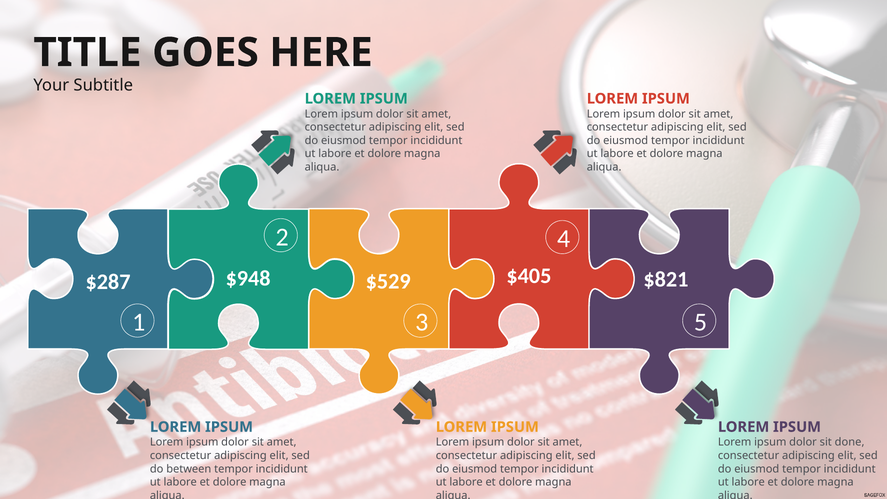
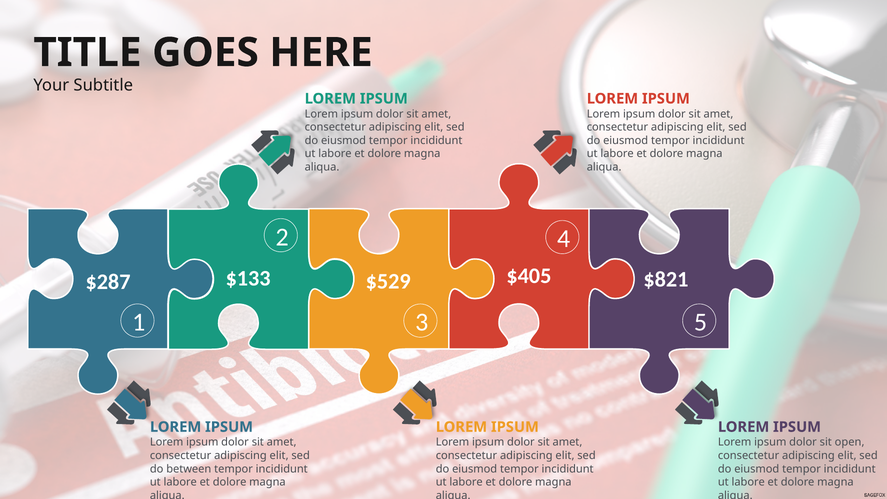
$948: $948 -> $133
done: done -> open
